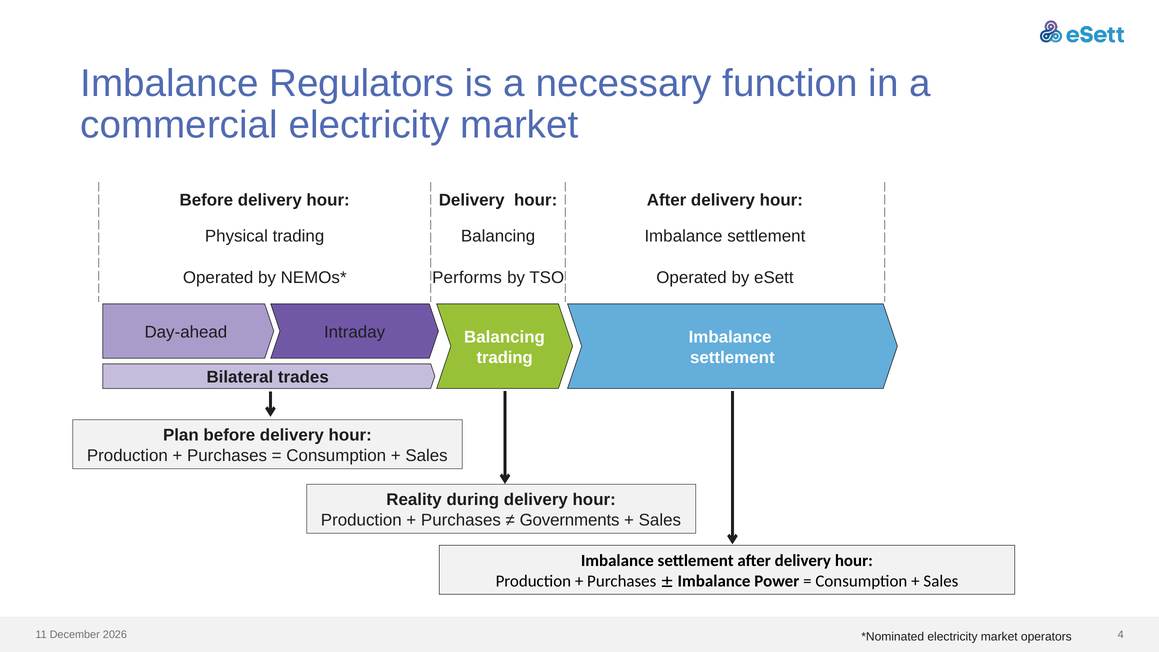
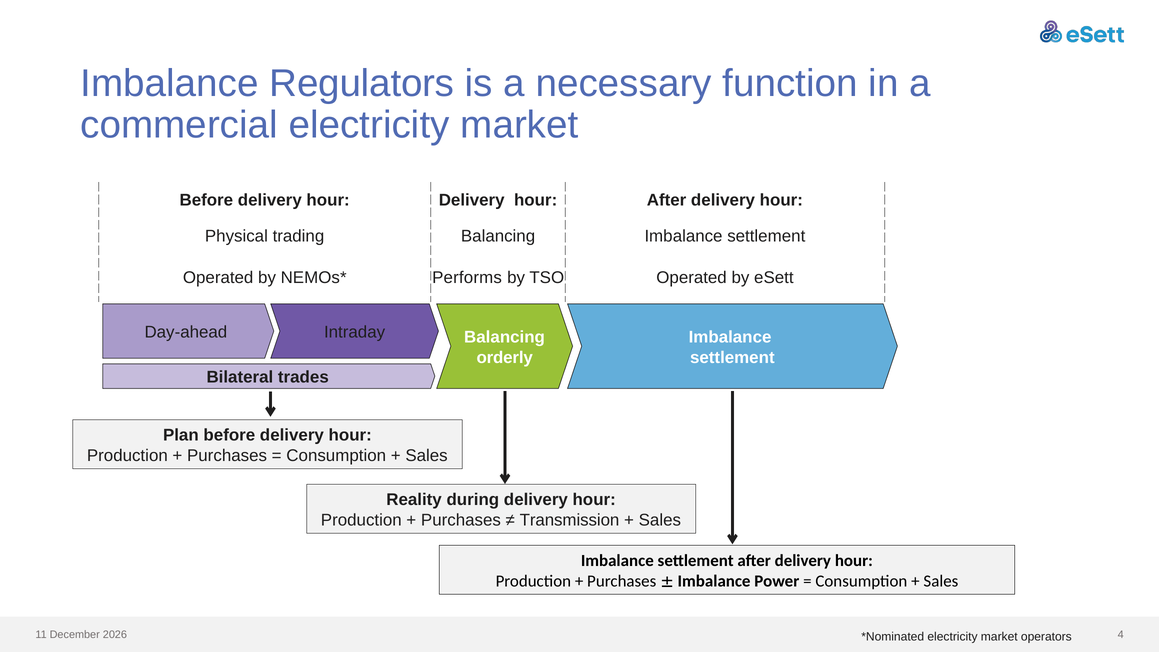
trading at (505, 357): trading -> orderly
Governments: Governments -> Transmission
